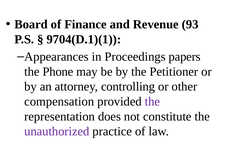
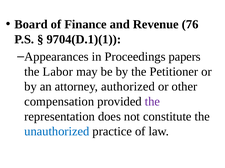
93: 93 -> 76
Phone: Phone -> Labor
controlling: controlling -> authorized
unauthorized colour: purple -> blue
